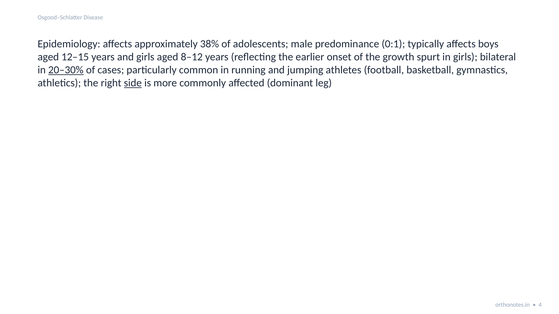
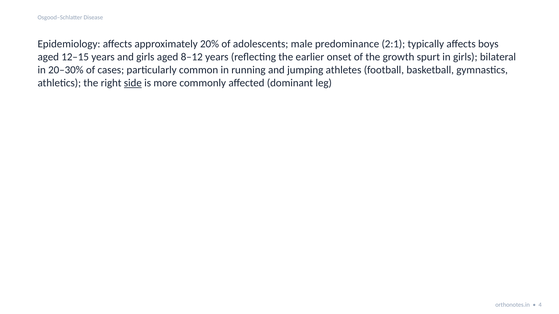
38%: 38% -> 20%
0:1: 0:1 -> 2:1
20–30% underline: present -> none
